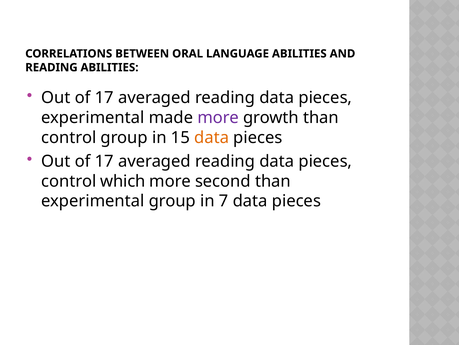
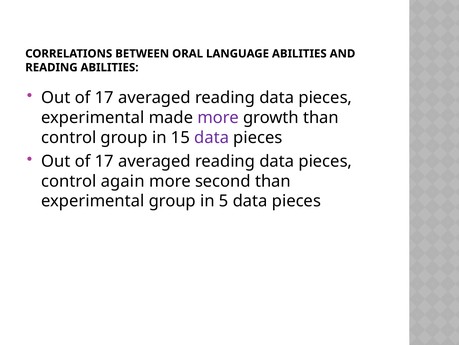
data at (212, 137) colour: orange -> purple
which: which -> again
7: 7 -> 5
